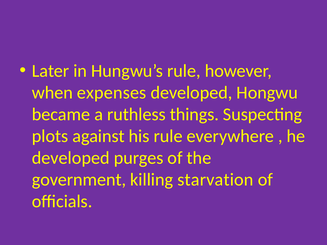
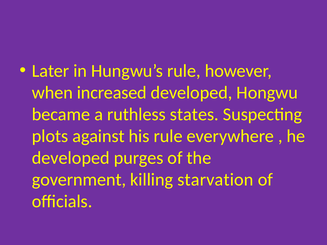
expenses: expenses -> increased
things: things -> states
